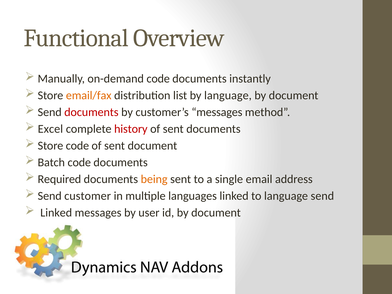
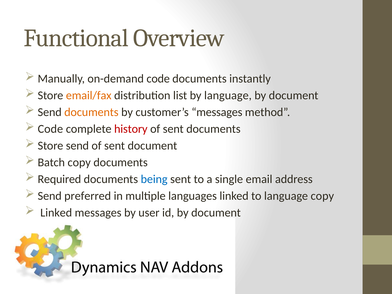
documents at (91, 112) colour: red -> orange
Excel at (50, 129): Excel -> Code
Store code: code -> send
Batch code: code -> copy
being colour: orange -> blue
customer: customer -> preferred
language send: send -> copy
